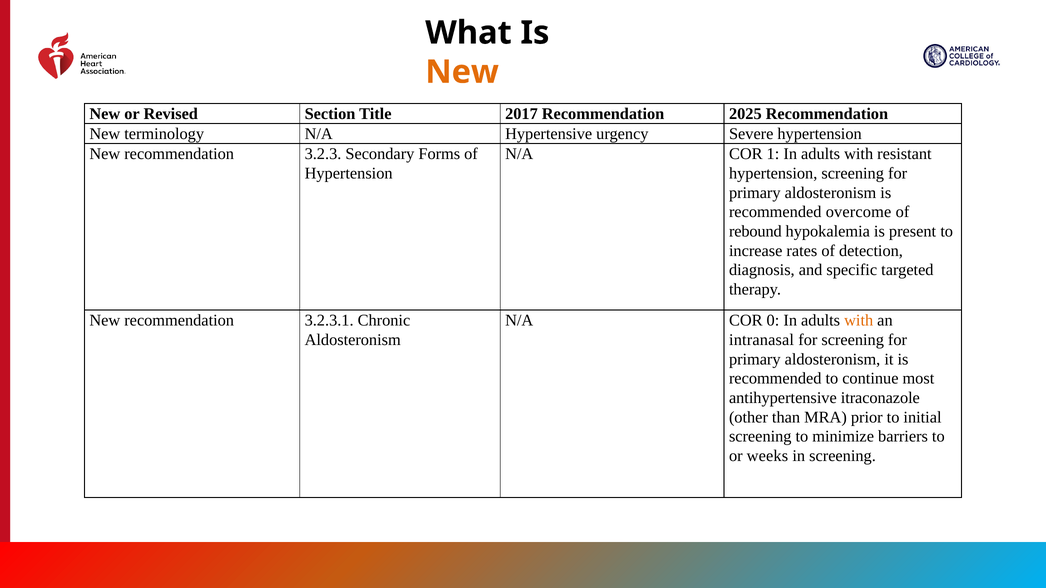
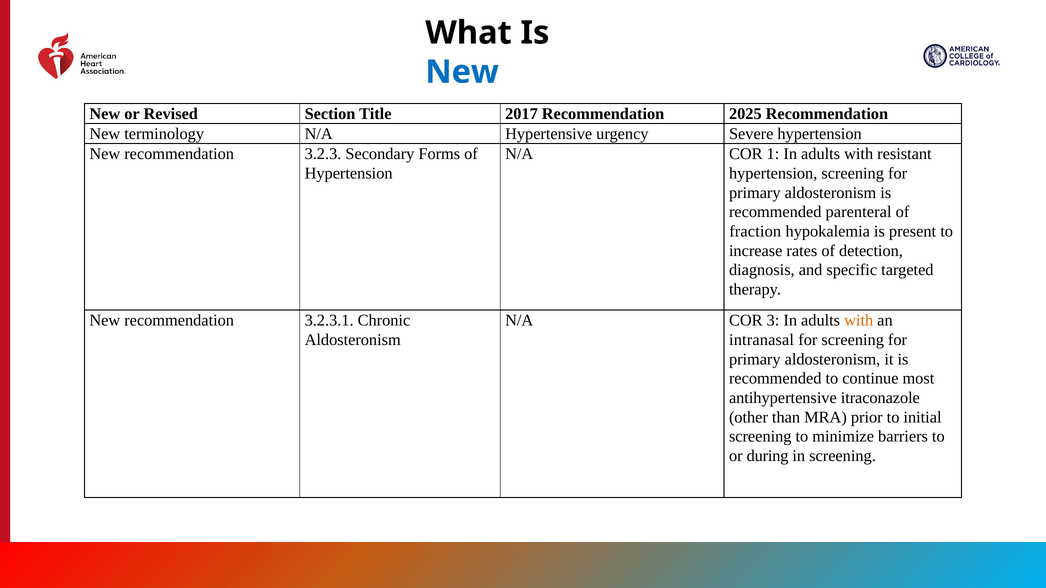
New at (462, 72) colour: orange -> blue
overcome: overcome -> parenteral
rebound: rebound -> fraction
0: 0 -> 3
weeks: weeks -> during
